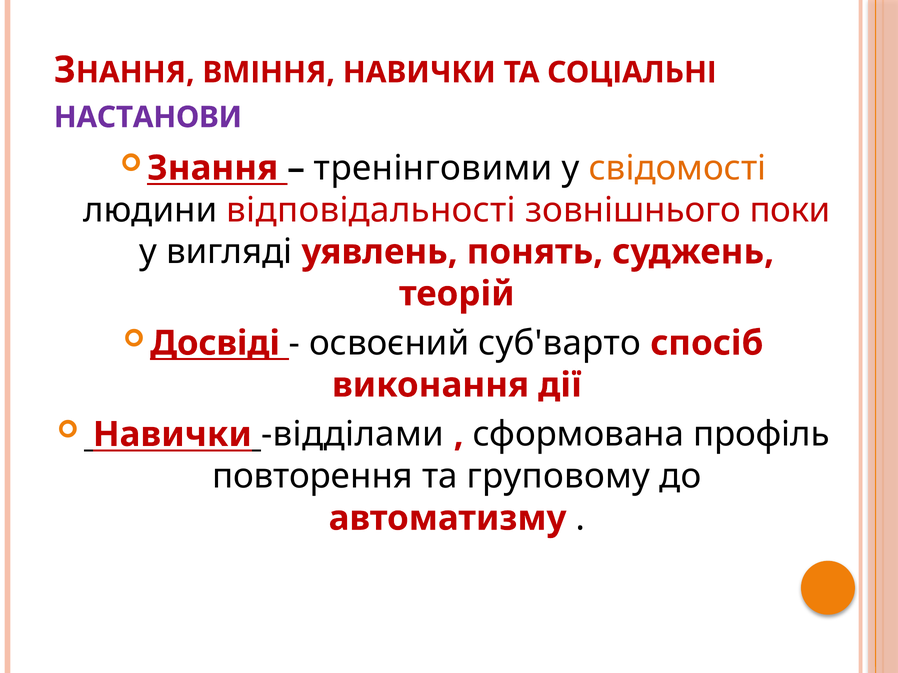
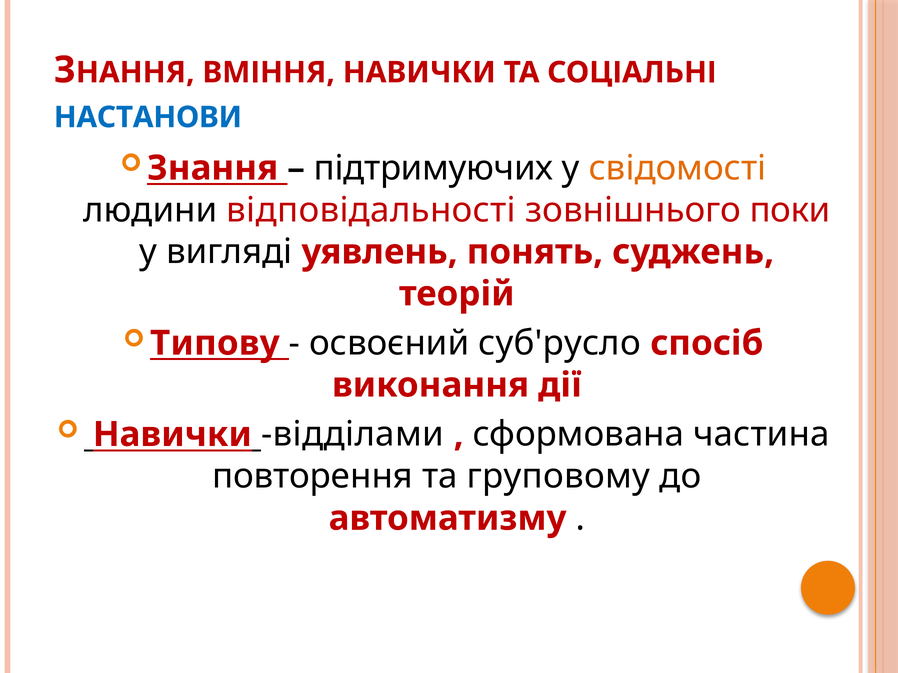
НАСТАНОВИ colour: purple -> blue
тренінговими: тренінговими -> підтримуючих
Досвіді: Досвіді -> Типову
суб'варто: суб'варто -> суб'русло
профіль: профіль -> частина
